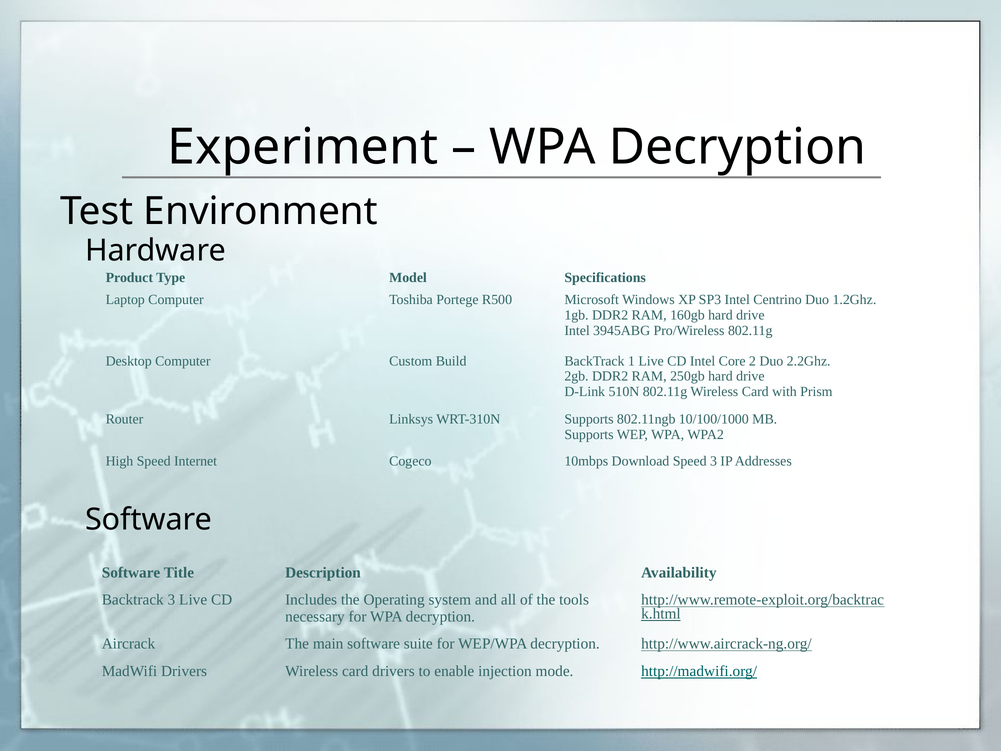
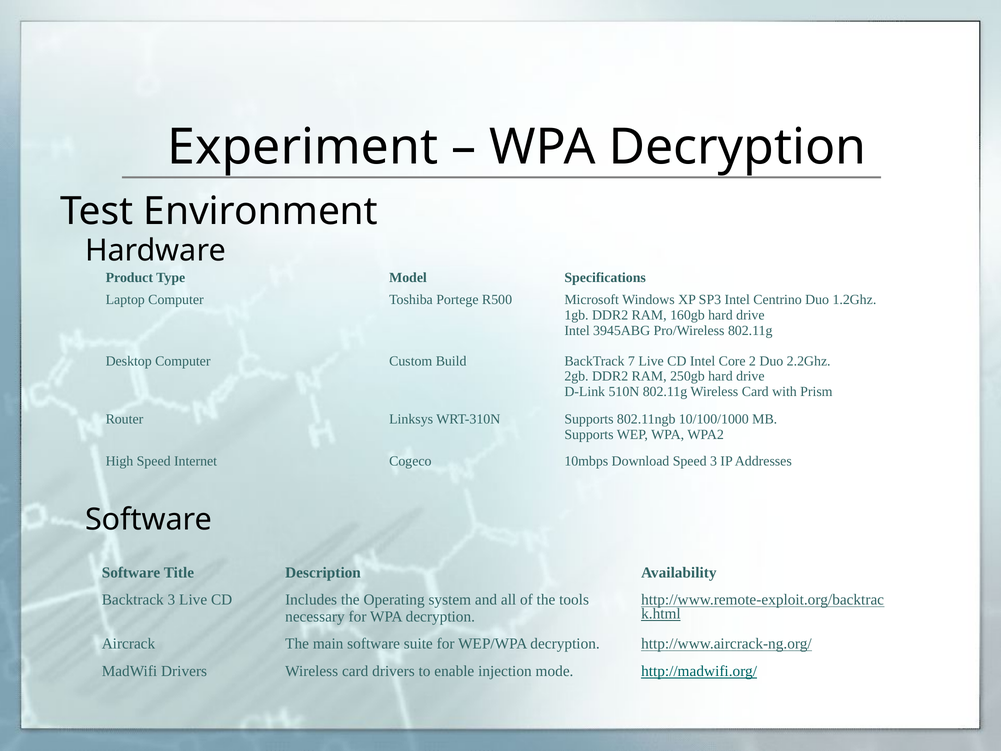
1: 1 -> 7
